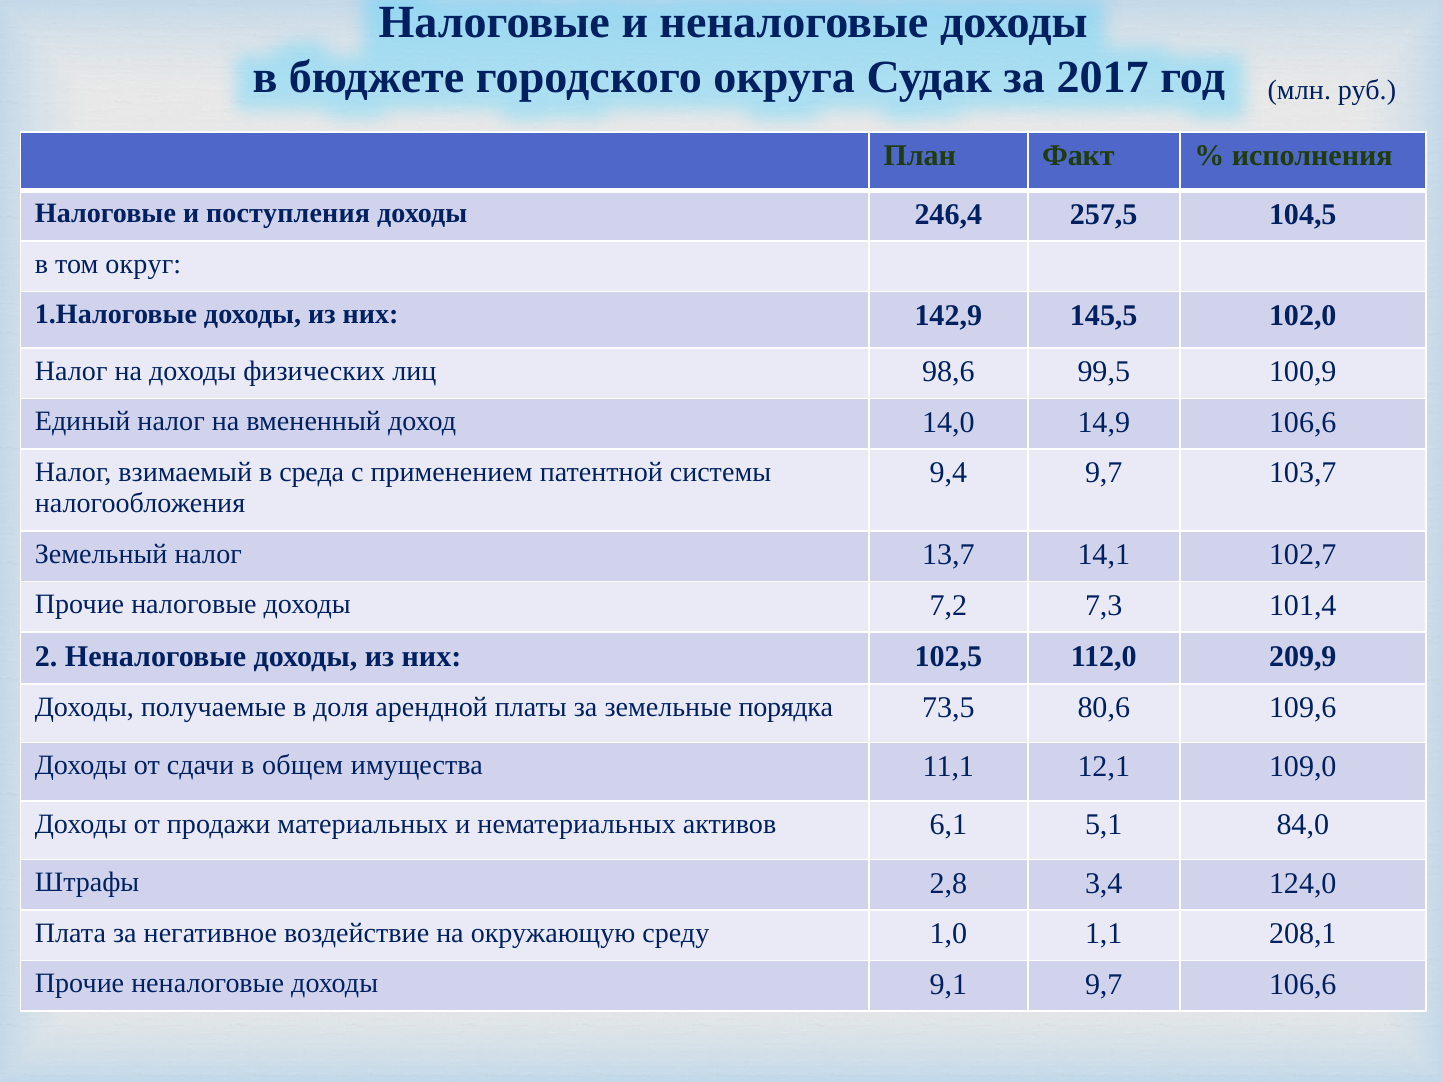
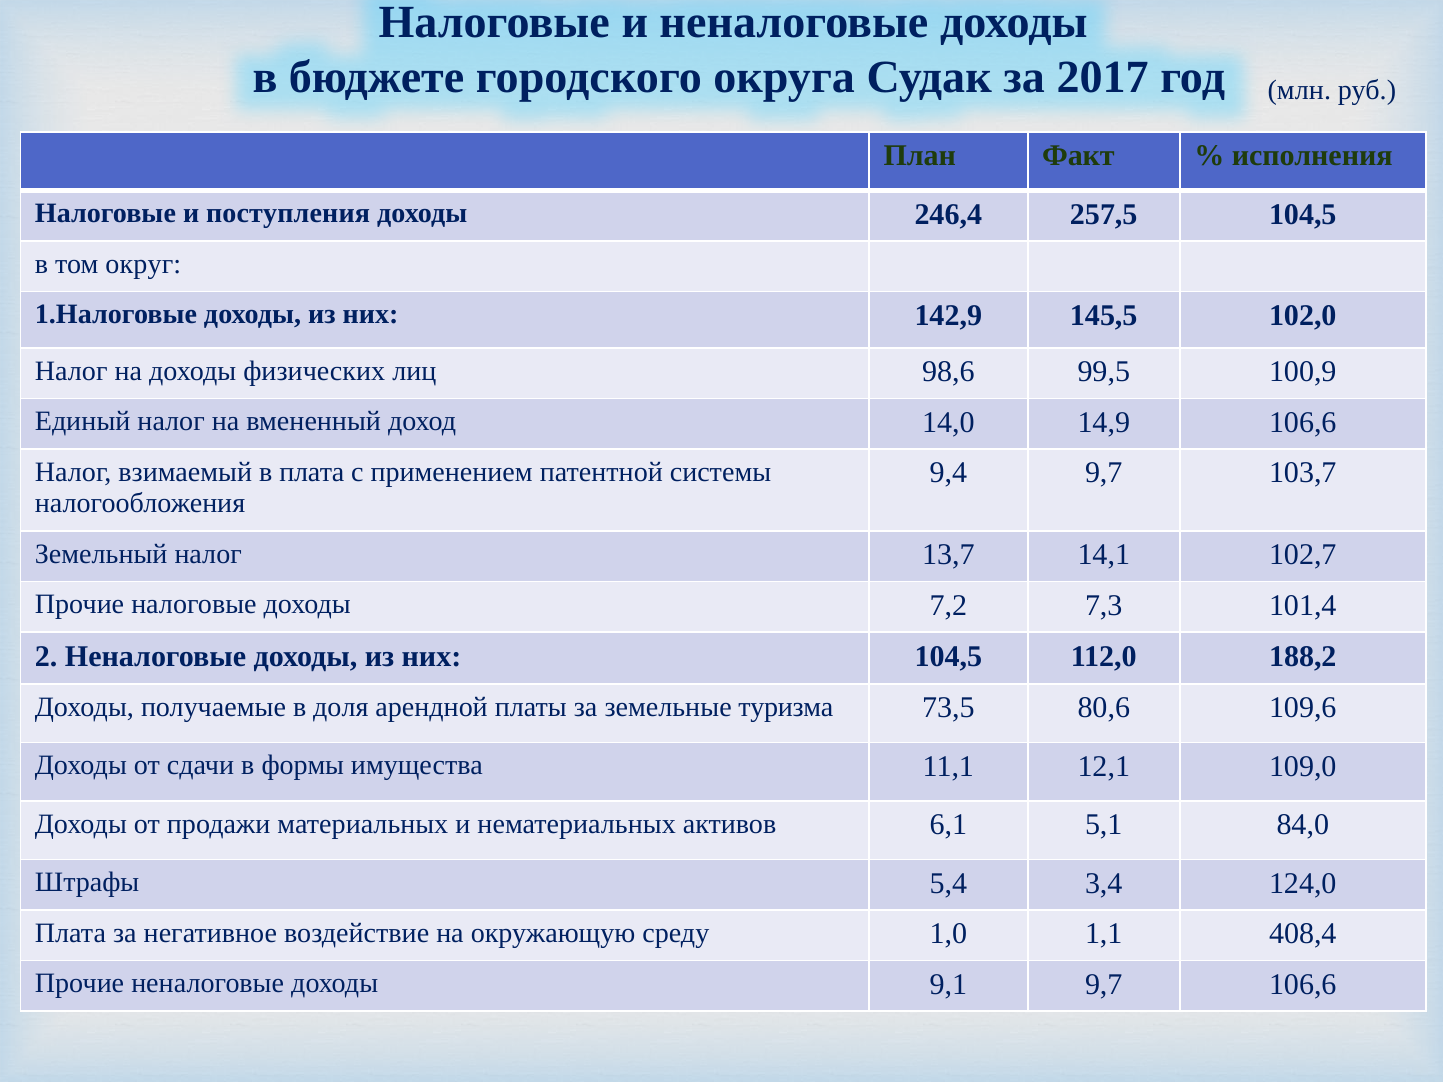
в среда: среда -> плата
них 102,5: 102,5 -> 104,5
209,9: 209,9 -> 188,2
порядка: порядка -> туризма
общем: общем -> формы
2,8: 2,8 -> 5,4
208,1: 208,1 -> 408,4
